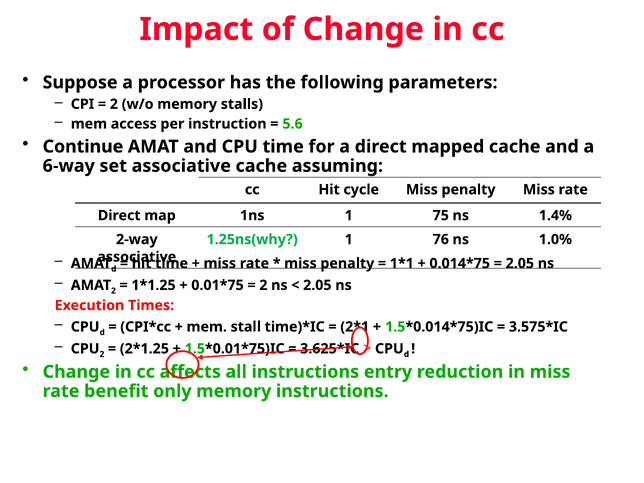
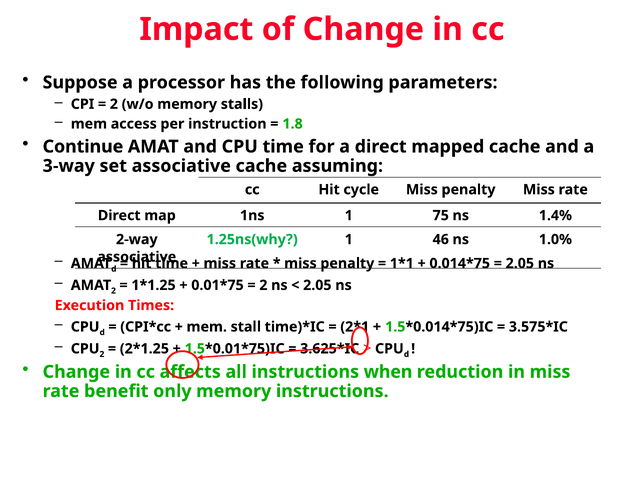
5.6: 5.6 -> 1.8
6-way: 6-way -> 3-way
76: 76 -> 46
entry: entry -> when
